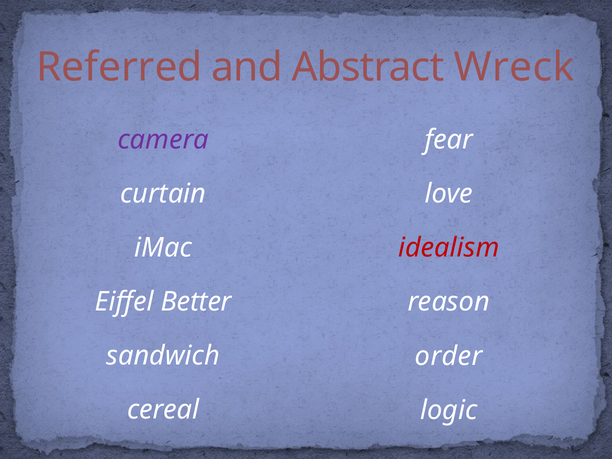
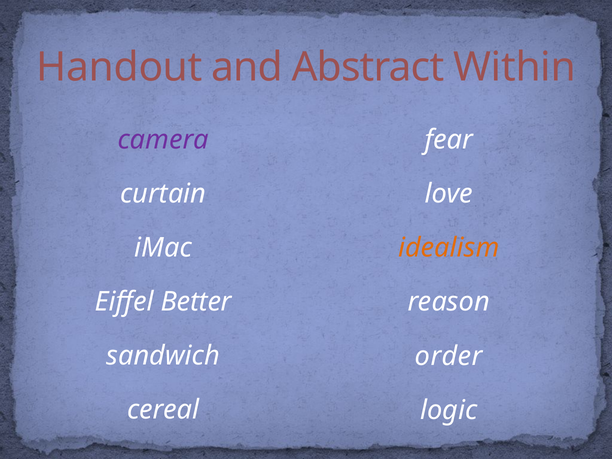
Referred: Referred -> Handout
Wreck: Wreck -> Within
idealism colour: red -> orange
